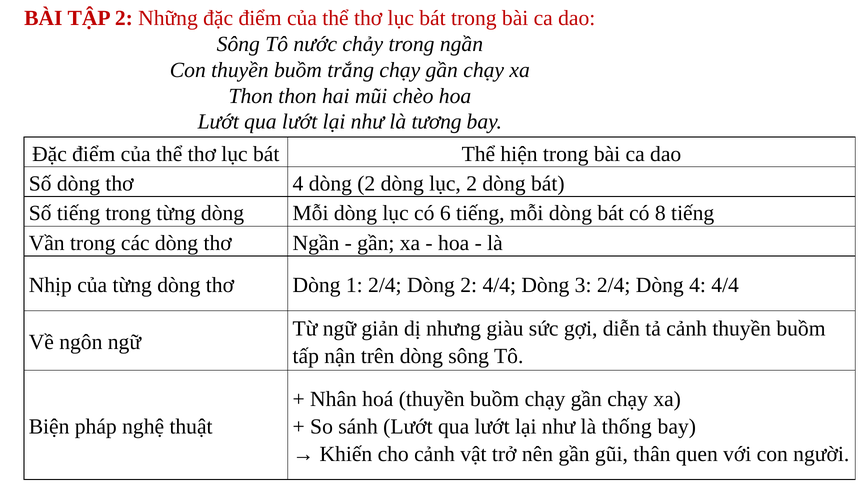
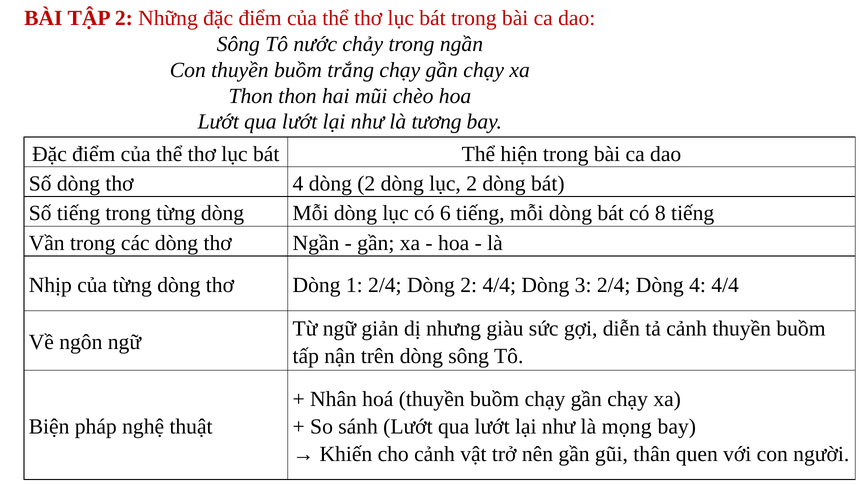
thống: thống -> mọng
